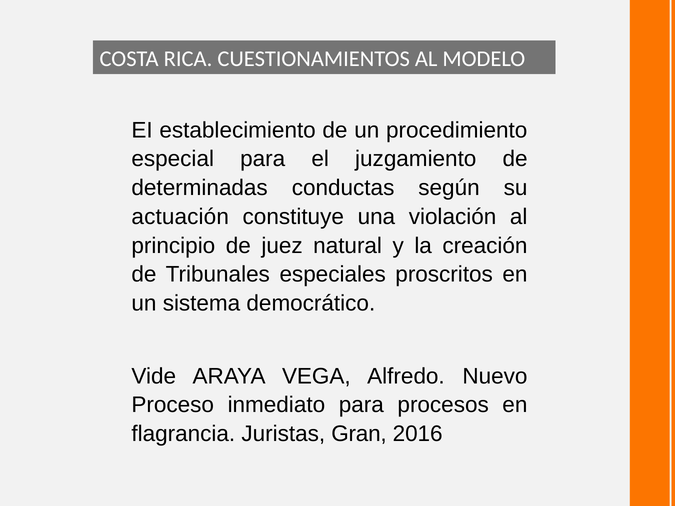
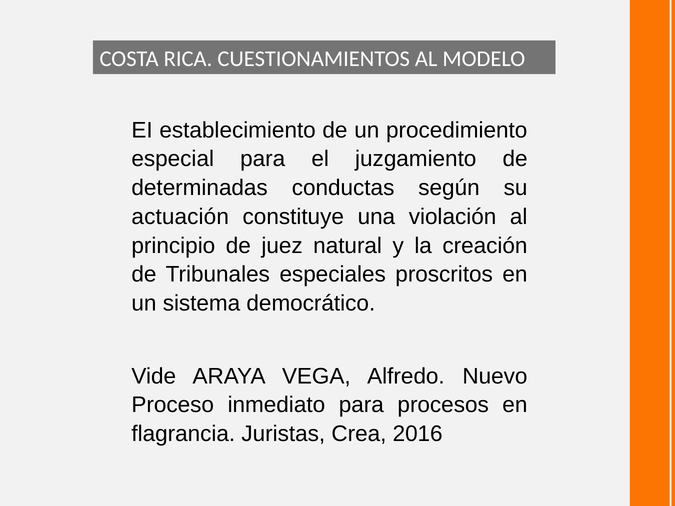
Gran: Gran -> Crea
